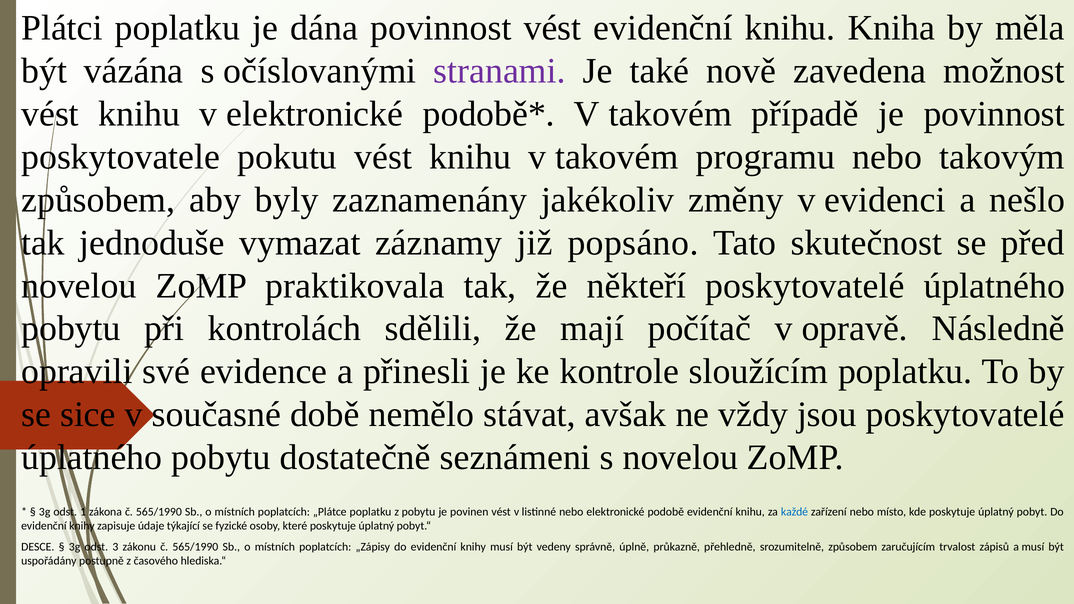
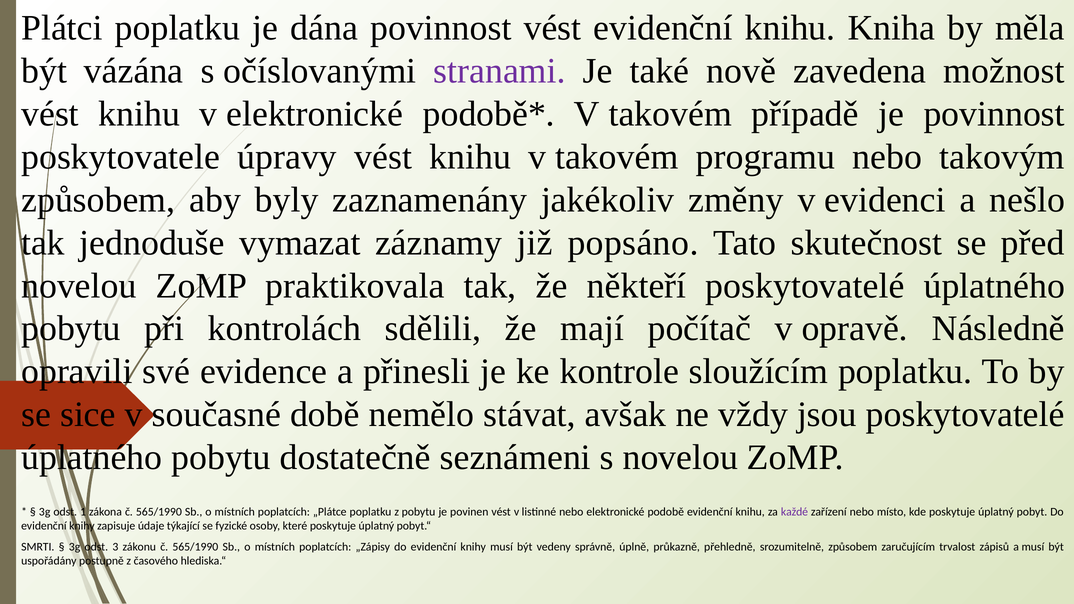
pokutu: pokutu -> úpravy
každé colour: blue -> purple
DESCE: DESCE -> SMRTI
